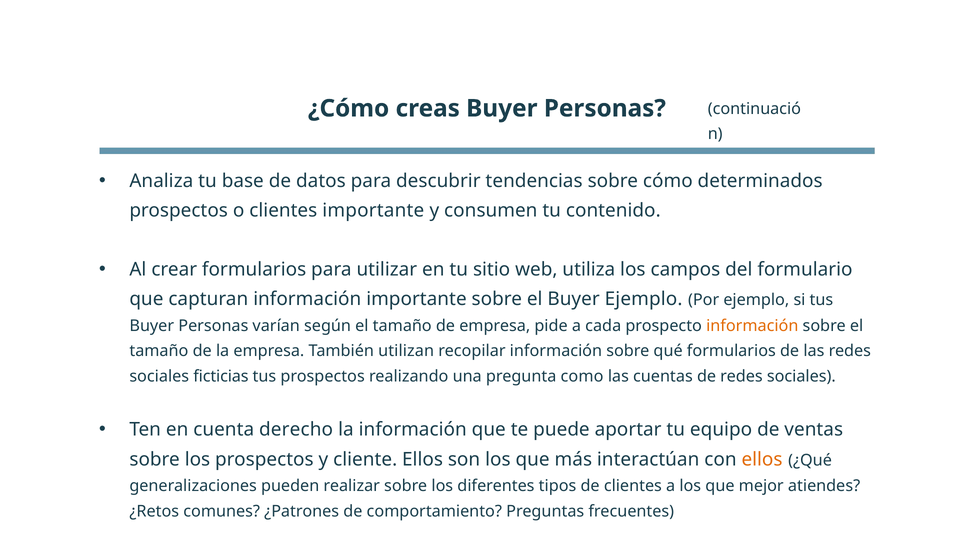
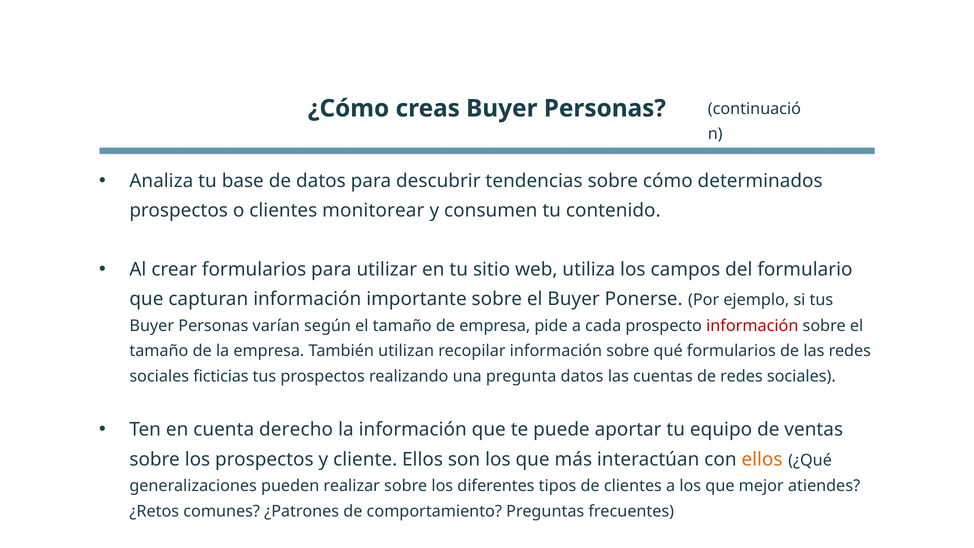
clientes importante: importante -> monitorear
Buyer Ejemplo: Ejemplo -> Ponerse
información at (752, 326) colour: orange -> red
pregunta como: como -> datos
